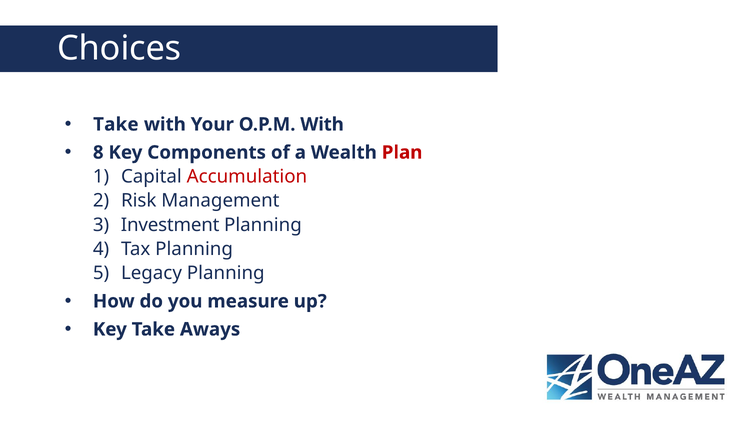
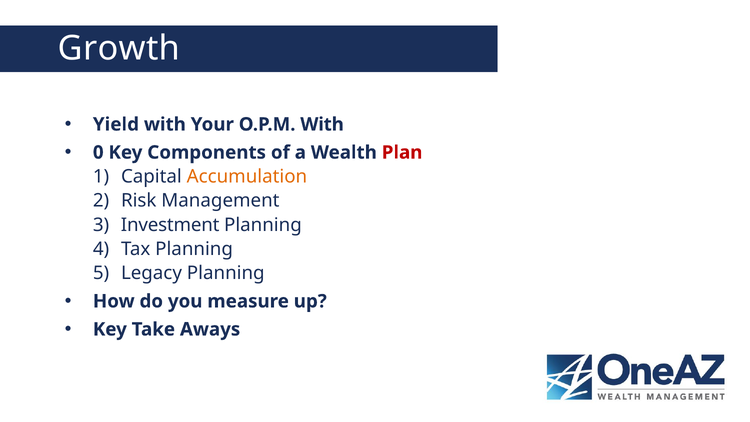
Choices: Choices -> Growth
Take at (116, 124): Take -> Yield
8: 8 -> 0
Accumulation colour: red -> orange
